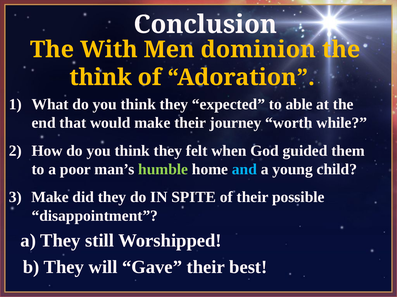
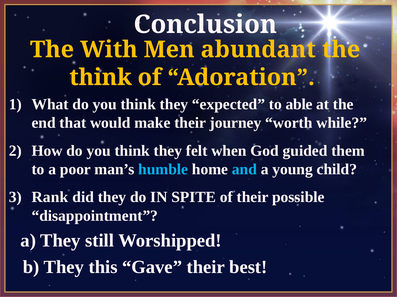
dominion: dominion -> abundant
humble colour: light green -> light blue
Make at (50, 198): Make -> Rank
will: will -> this
